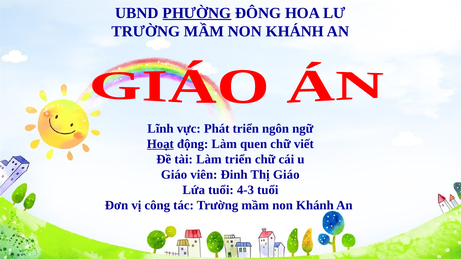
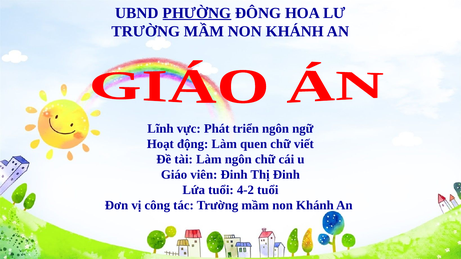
Hoạt underline: present -> none
Làm triển: triển -> ngôn
Thị Giáo: Giáo -> Đinh
4-3: 4-3 -> 4-2
